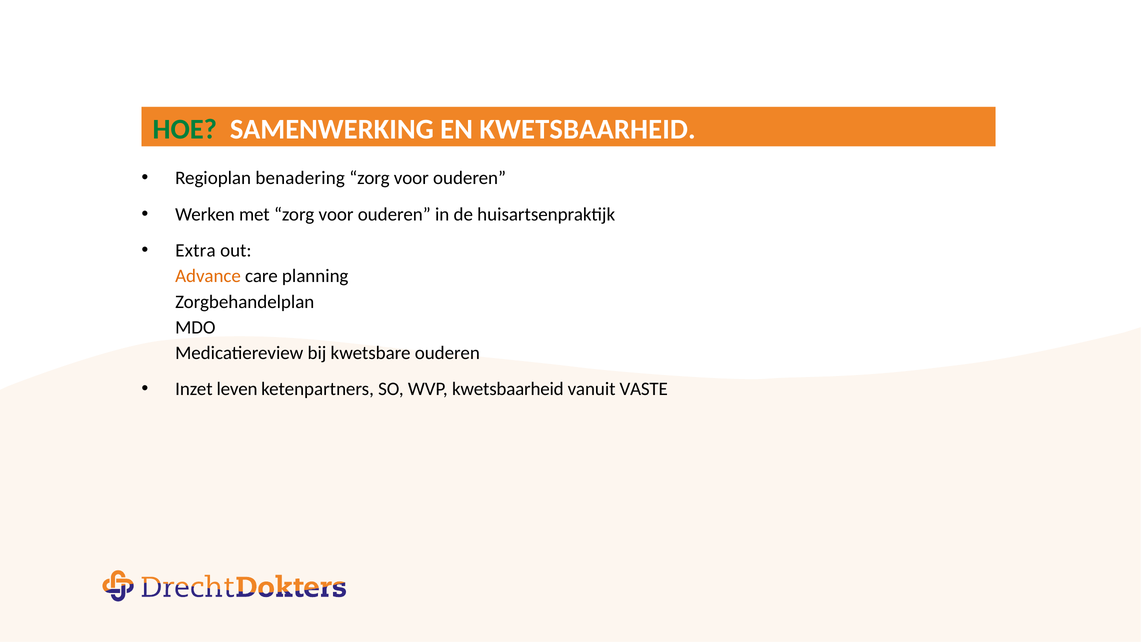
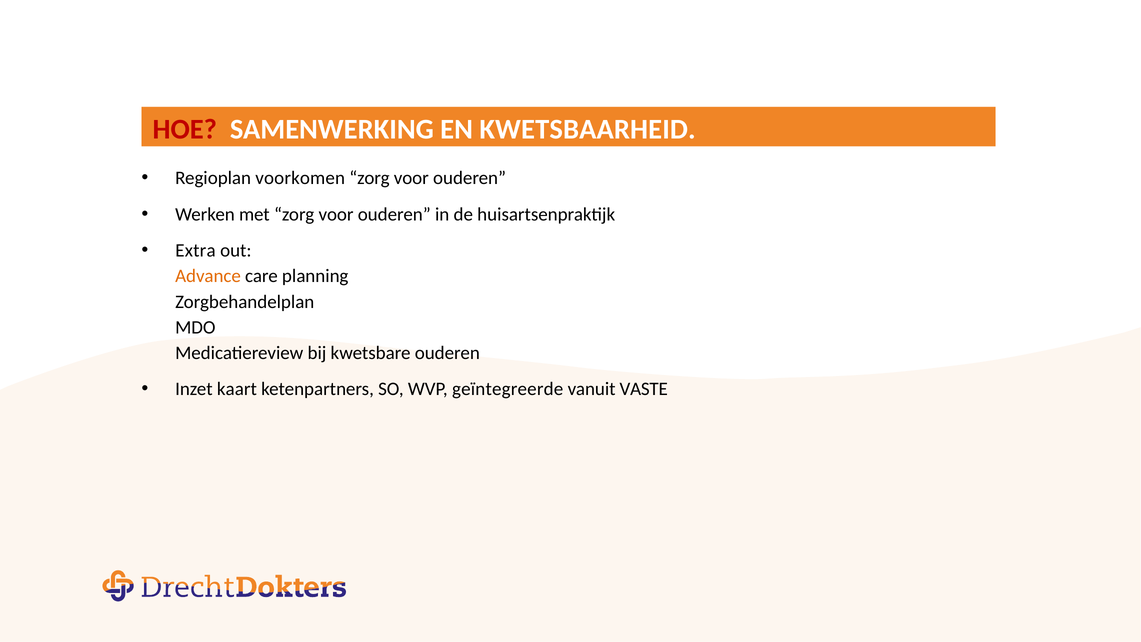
HOE colour: green -> red
benadering: benadering -> voorkomen
leven: leven -> kaart
WVP kwetsbaarheid: kwetsbaarheid -> geïntegreerde
